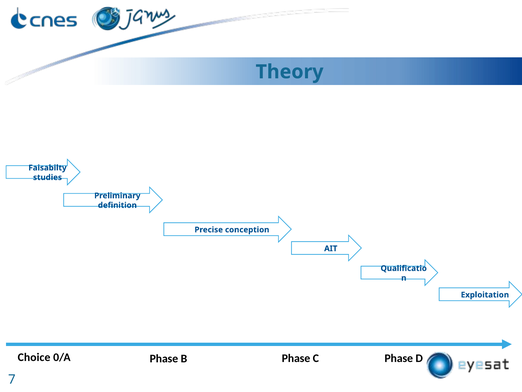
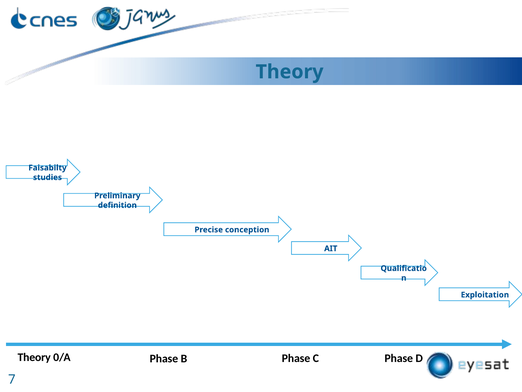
Choice at (34, 357): Choice -> Theory
